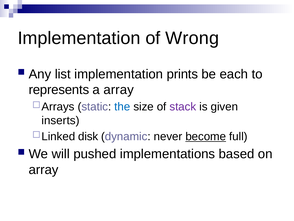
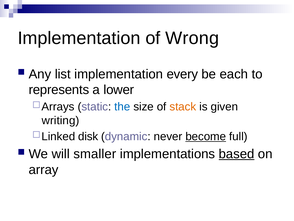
prints: prints -> every
a array: array -> lower
stack colour: purple -> orange
inserts: inserts -> writing
pushed: pushed -> smaller
based underline: none -> present
